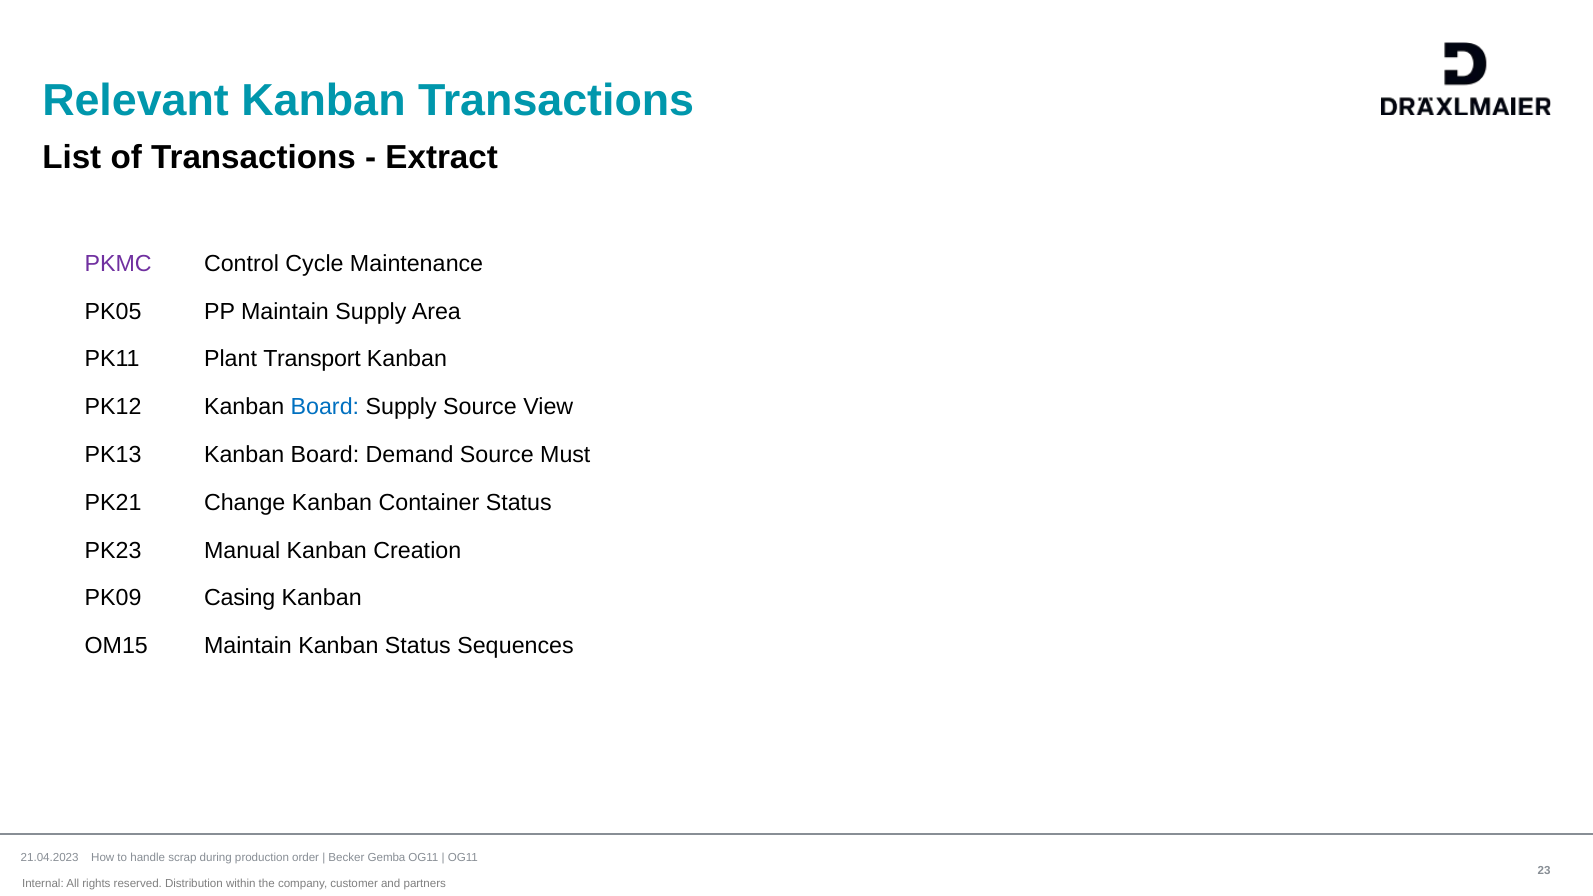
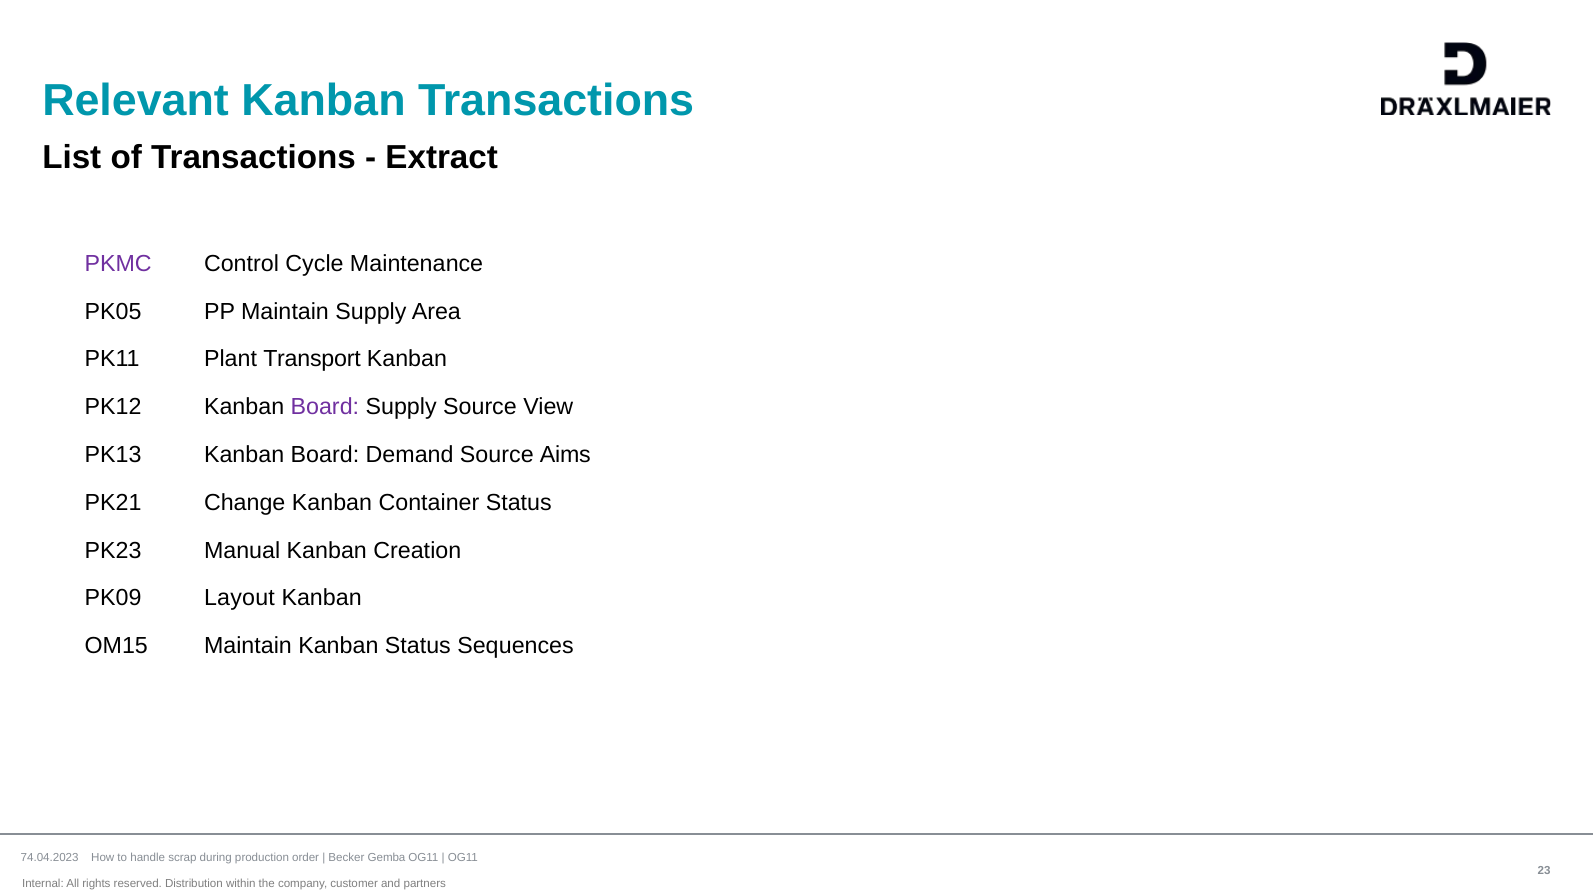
Board at (325, 407) colour: blue -> purple
Must: Must -> Aims
Casing: Casing -> Layout
21.04.2023: 21.04.2023 -> 74.04.2023
